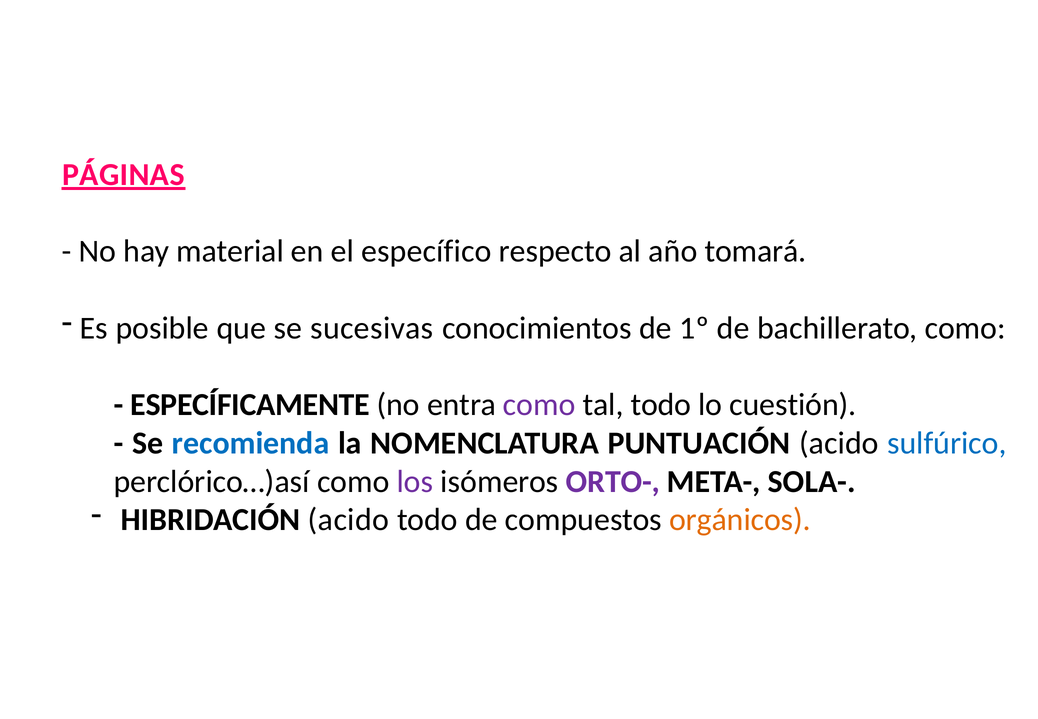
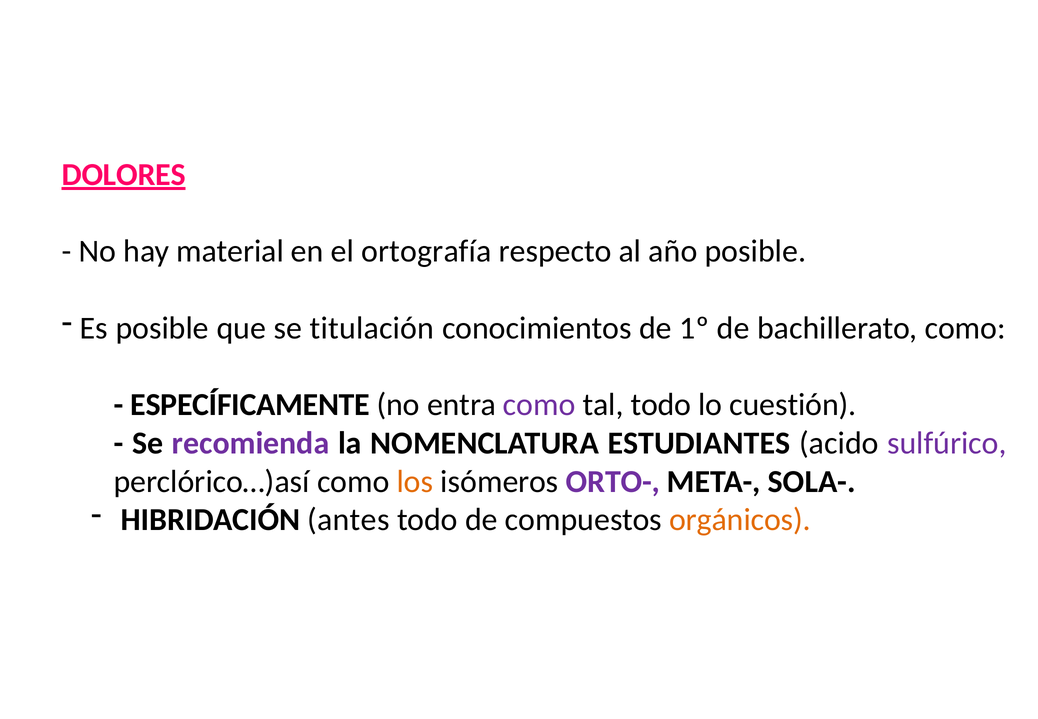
PÁGINAS: PÁGINAS -> DOLORES
específico: específico -> ortografía
año tomará: tomará -> posible
sucesivas: sucesivas -> titulación
recomienda colour: blue -> purple
PUNTUACIÓN: PUNTUACIÓN -> ESTUDIANTES
sulfúrico colour: blue -> purple
los colour: purple -> orange
HIBRIDACIÓN acido: acido -> antes
